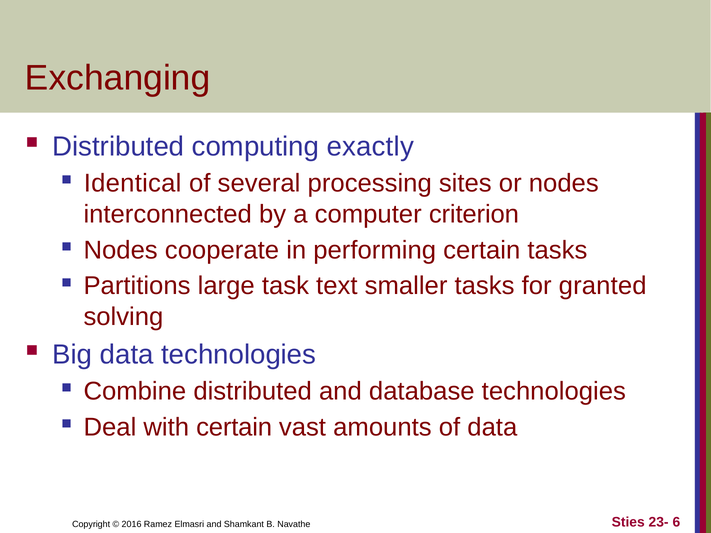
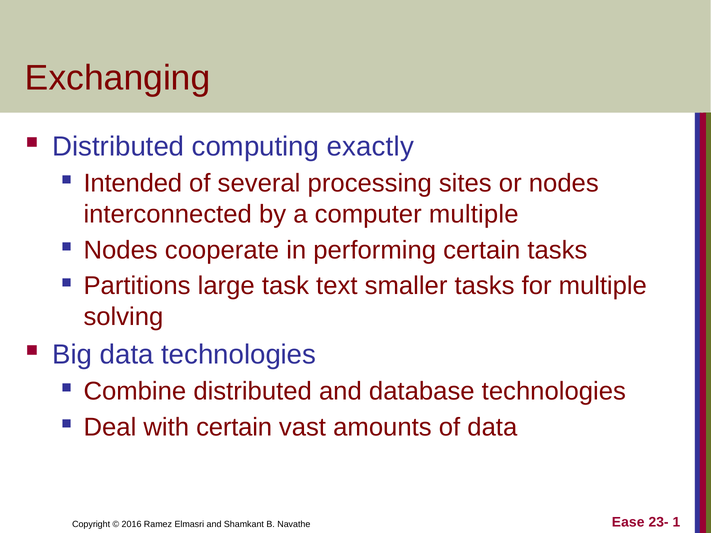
Identical: Identical -> Intended
computer criterion: criterion -> multiple
for granted: granted -> multiple
Sties: Sties -> Ease
6: 6 -> 1
